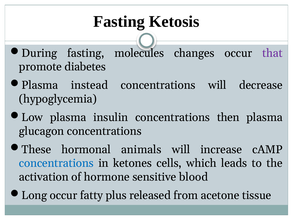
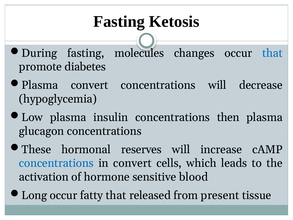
that at (272, 53) colour: purple -> blue
Plasma instead: instead -> convert
animals: animals -> reserves
in ketones: ketones -> convert
fatty plus: plus -> that
acetone: acetone -> present
